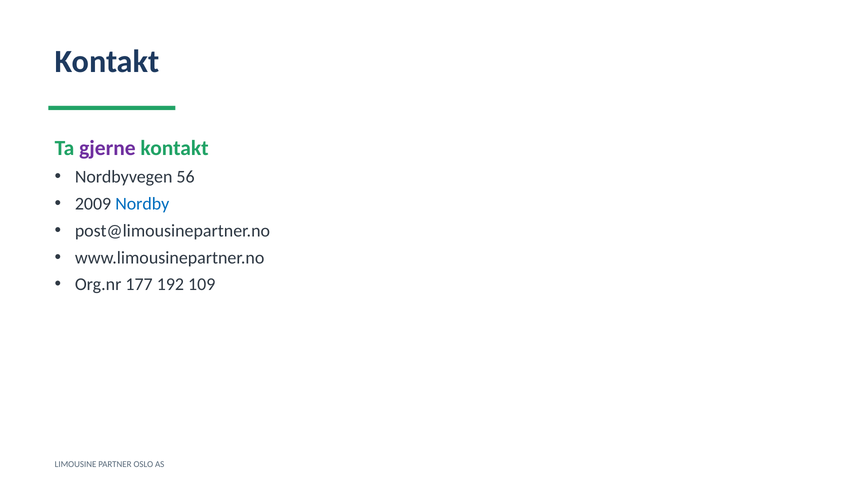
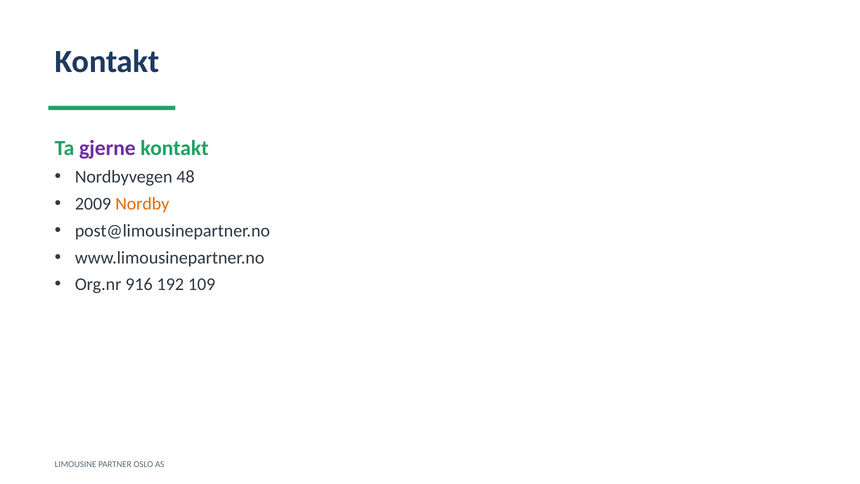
56: 56 -> 48
Nordby colour: blue -> orange
177: 177 -> 916
